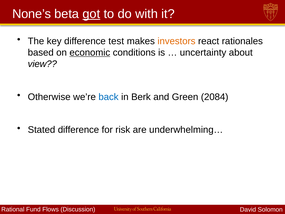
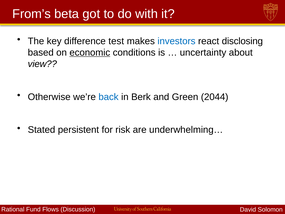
None’s: None’s -> From’s
got underline: present -> none
investors colour: orange -> blue
rationales: rationales -> disclosing
2084: 2084 -> 2044
Stated difference: difference -> persistent
